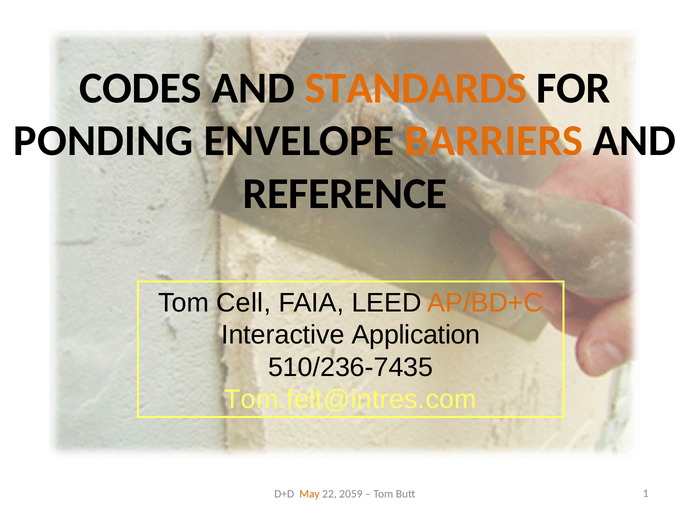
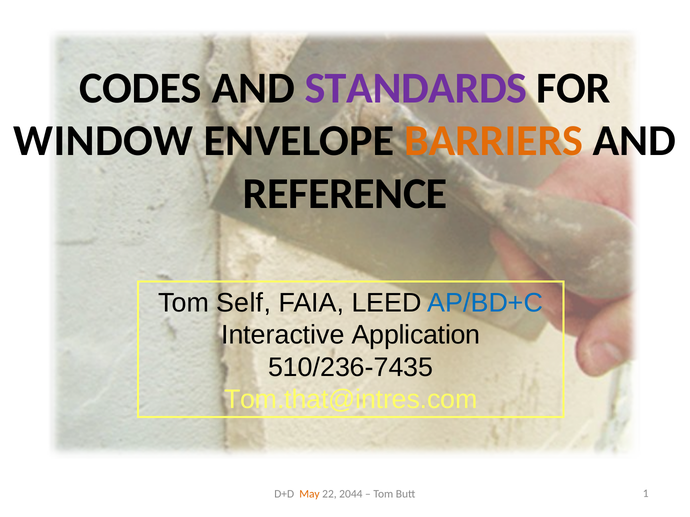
STANDARDS colour: orange -> purple
PONDING: PONDING -> WINDOW
Cell: Cell -> Self
AP/BD+C colour: orange -> blue
Tom.felt@intres.com: Tom.felt@intres.com -> Tom.that@intres.com
2059: 2059 -> 2044
